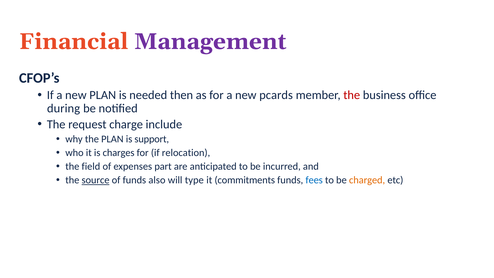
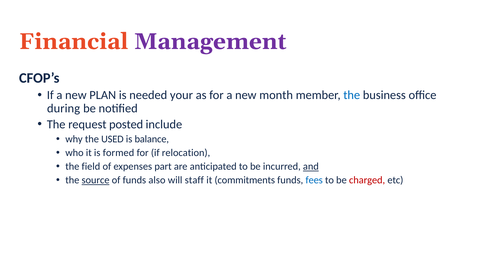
then: then -> your
pcards: pcards -> month
the at (352, 95) colour: red -> blue
charge: charge -> posted
the PLAN: PLAN -> USED
support: support -> balance
charges: charges -> formed
and underline: none -> present
type: type -> staff
charged colour: orange -> red
